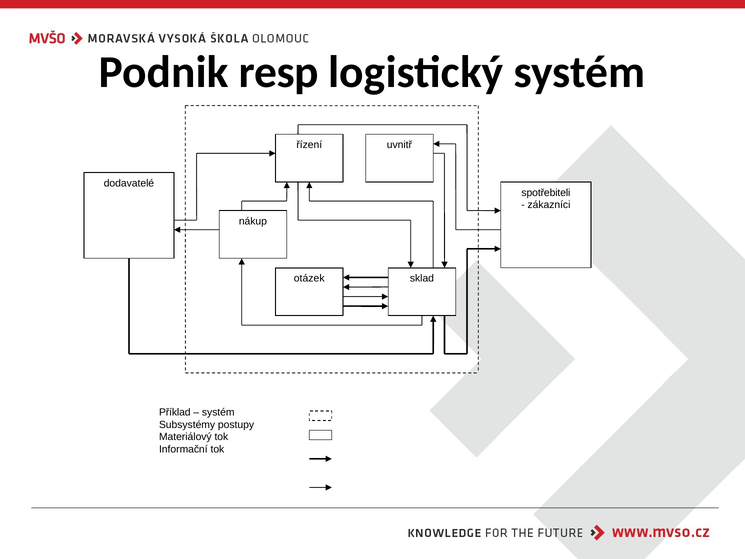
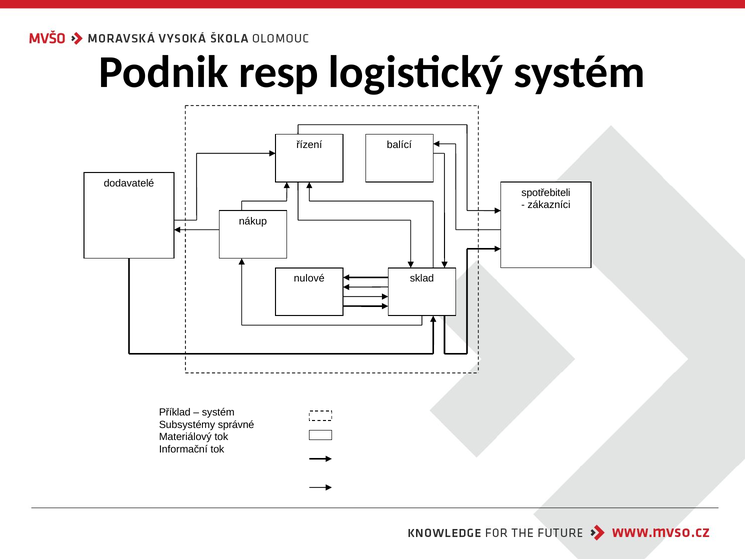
uvnitř: uvnitř -> balící
otázek: otázek -> nulové
postupy: postupy -> správné
